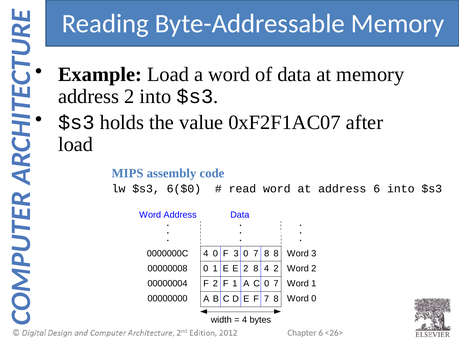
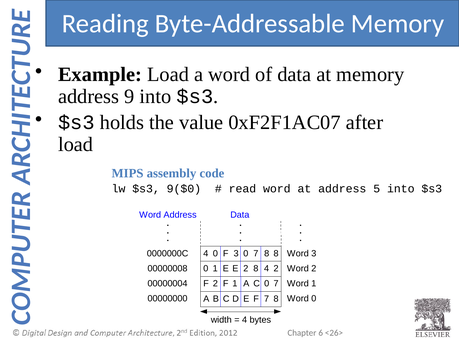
address 2: 2 -> 9
6($0: 6($0 -> 9($0
address 6: 6 -> 5
